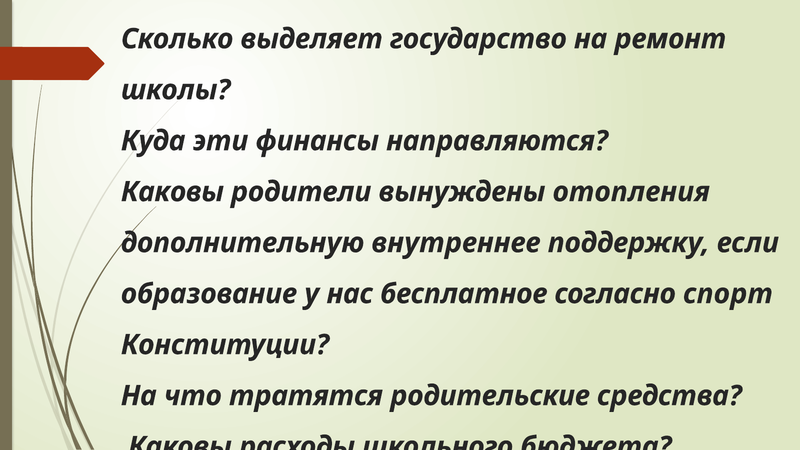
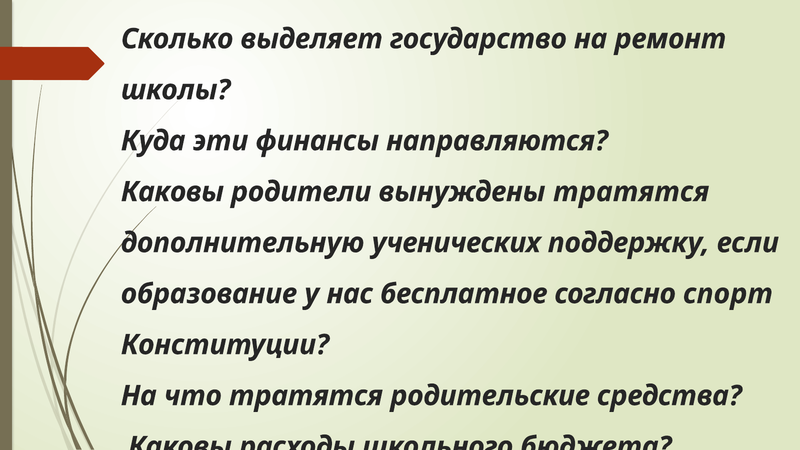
вынуждены отопления: отопления -> тратятся
внутреннее: внутреннее -> ученических
